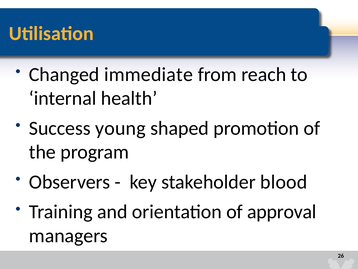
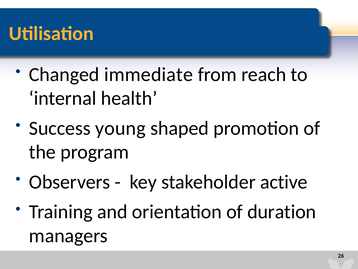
blood: blood -> active
approval: approval -> duration
